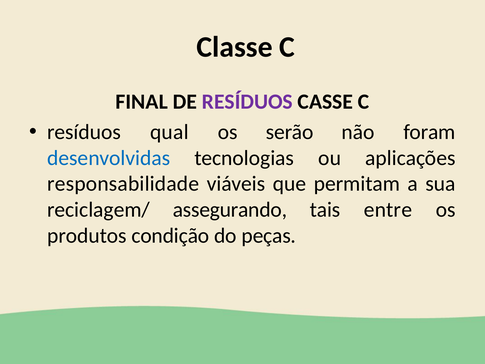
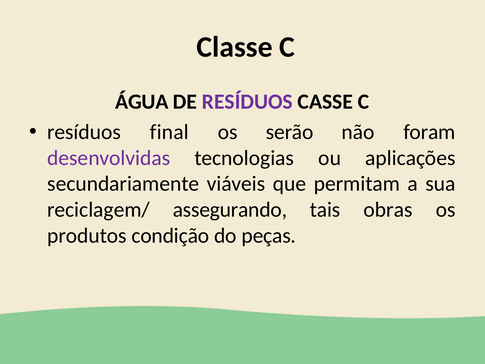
FINAL: FINAL -> ÁGUA
qual: qual -> final
desenvolvidas colour: blue -> purple
responsabilidade: responsabilidade -> secundariamente
entre: entre -> obras
